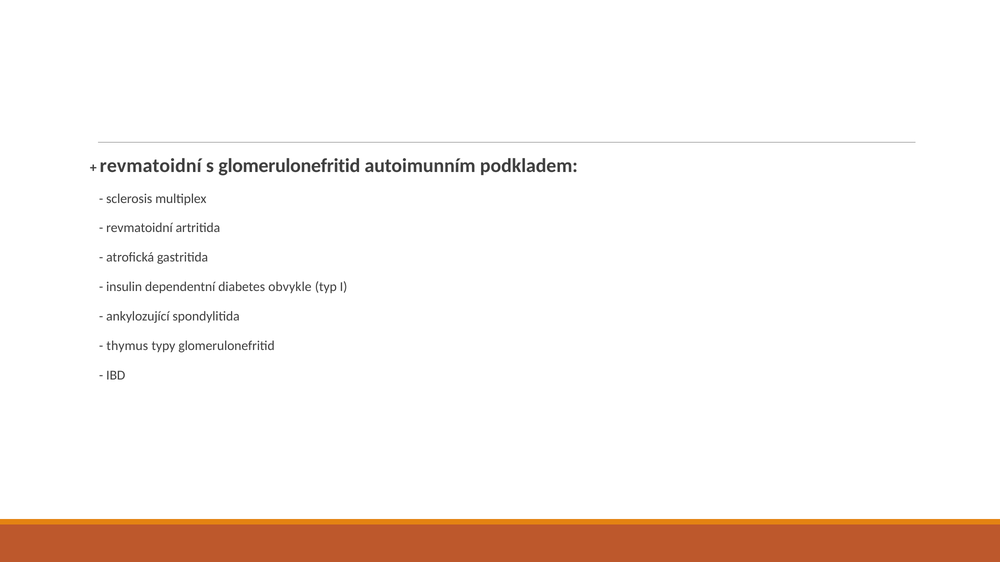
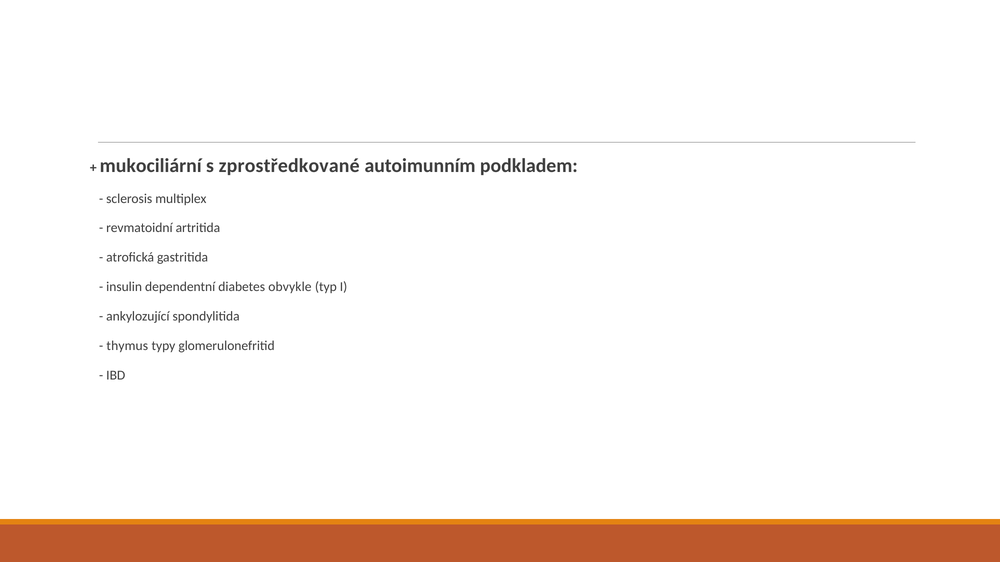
revmatoidní at (151, 166): revmatoidní -> mukociliární
s glomerulonefritid: glomerulonefritid -> zprostředkované
